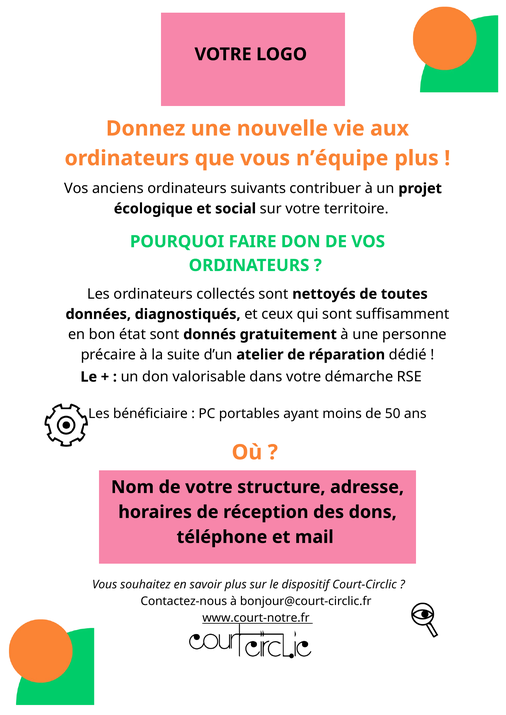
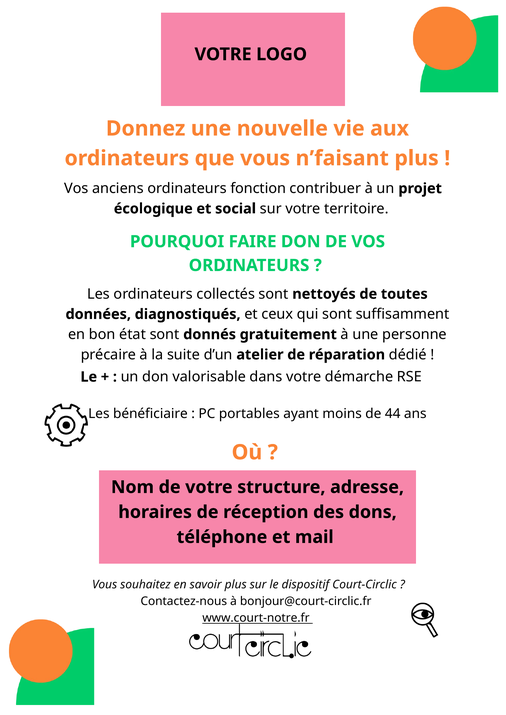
n’équipe: n’équipe -> n’faisant
suivants: suivants -> fonction
50: 50 -> 44
